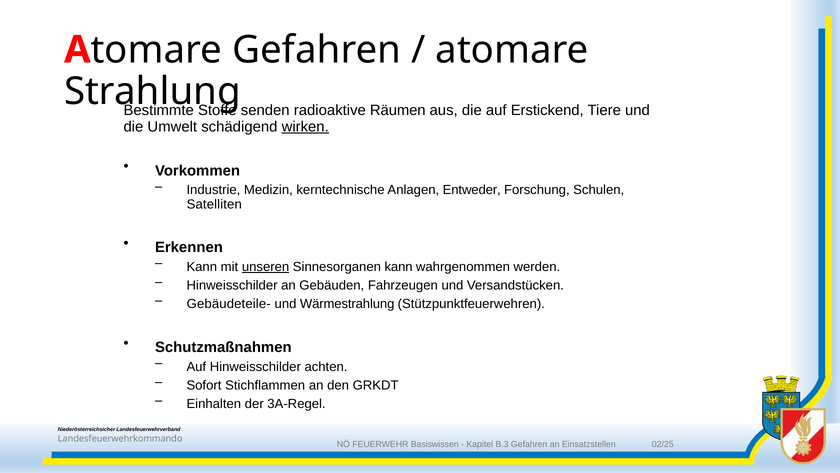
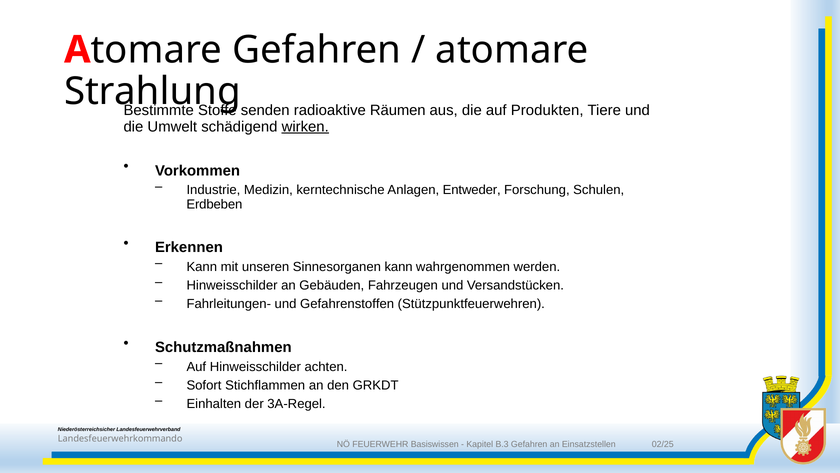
Erstickend: Erstickend -> Produkten
Satelliten: Satelliten -> Erdbeben
unseren underline: present -> none
Gebäudeteile-: Gebäudeteile- -> Fahrleitungen-
Wärmestrahlung: Wärmestrahlung -> Gefahrenstoffen
